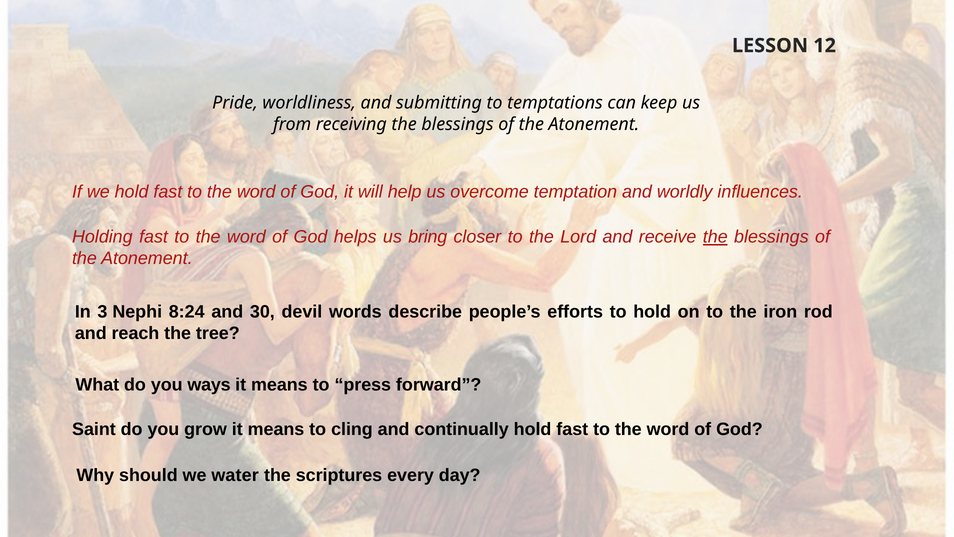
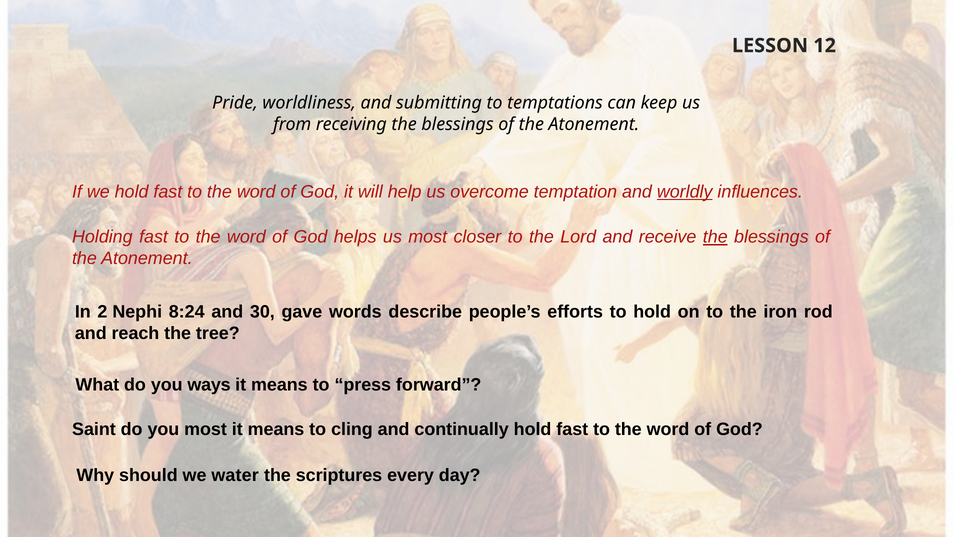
worldly underline: none -> present
us bring: bring -> most
3: 3 -> 2
devil: devil -> gave
you grow: grow -> most
